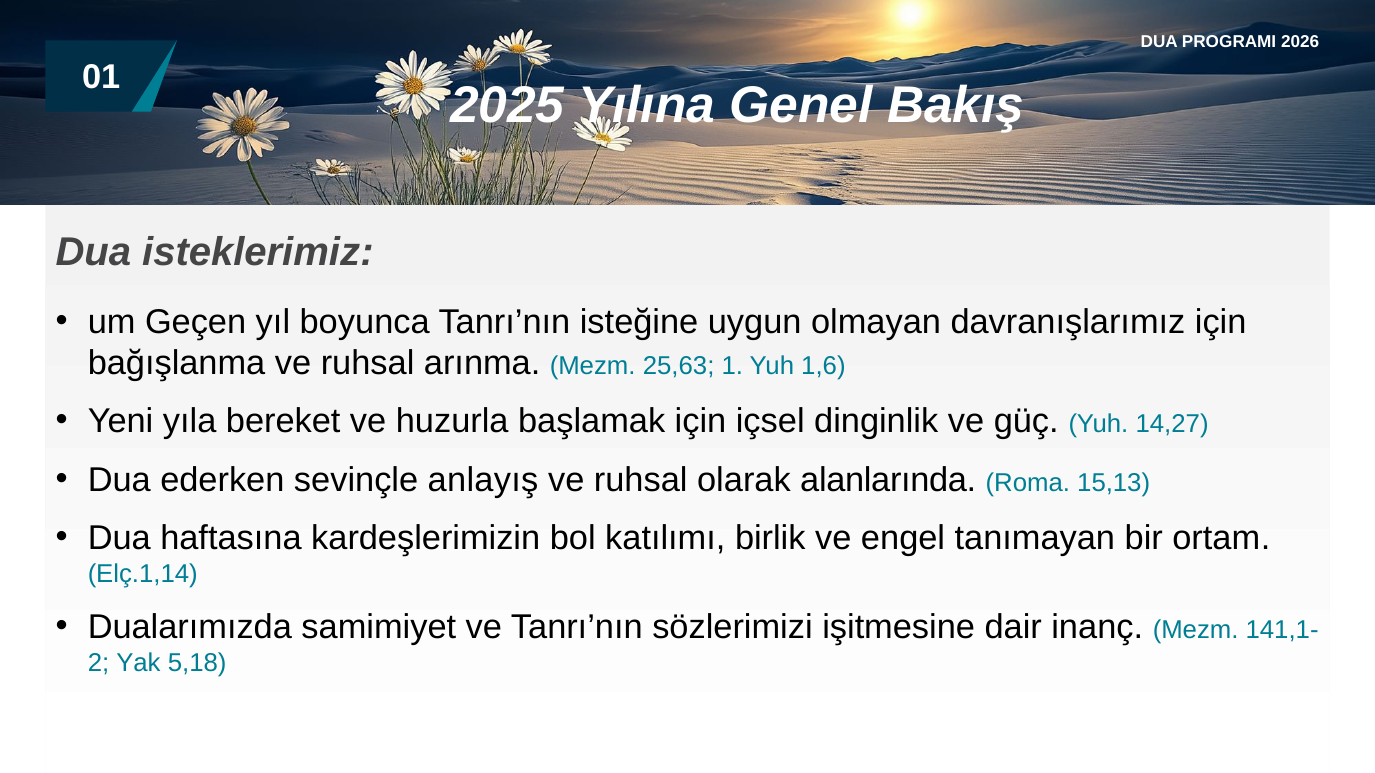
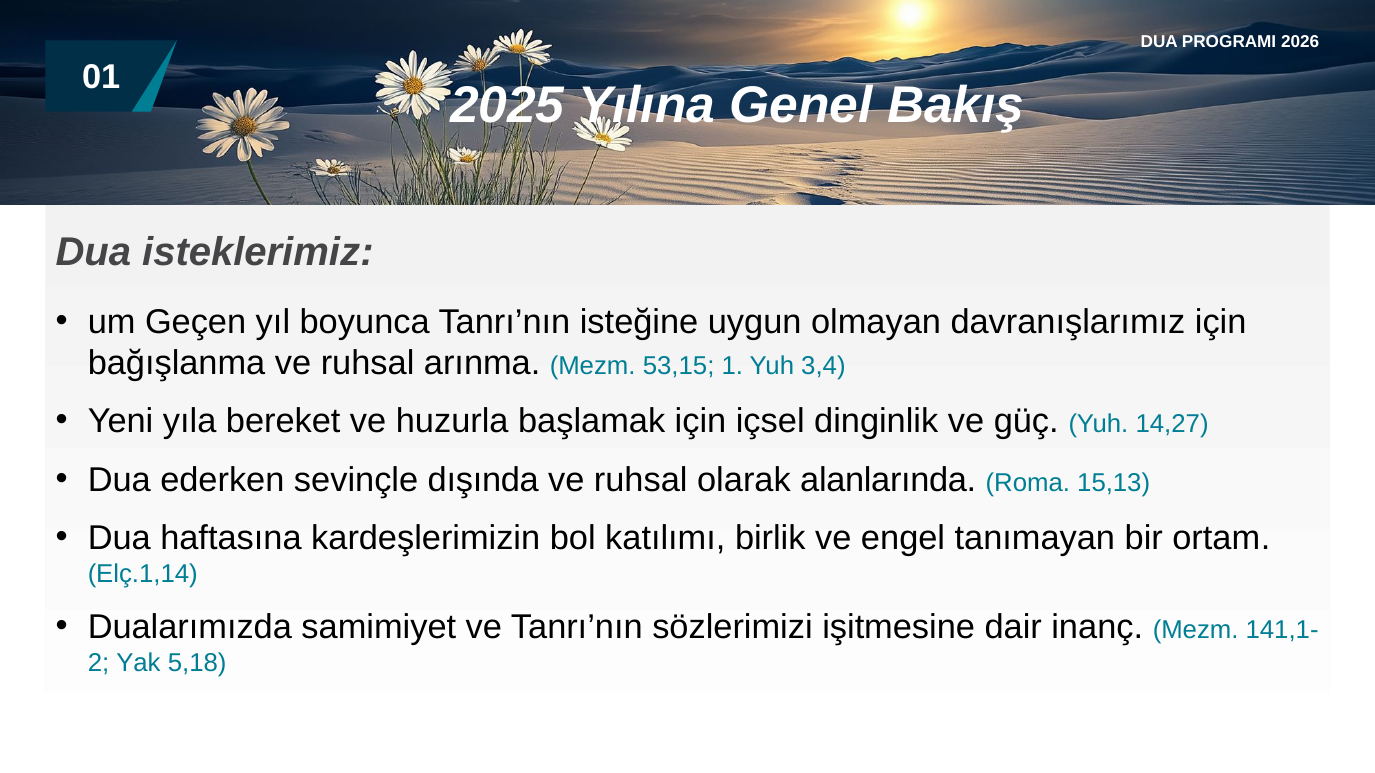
25,63: 25,63 -> 53,15
1,6: 1,6 -> 3,4
anlayış: anlayış -> dışında
